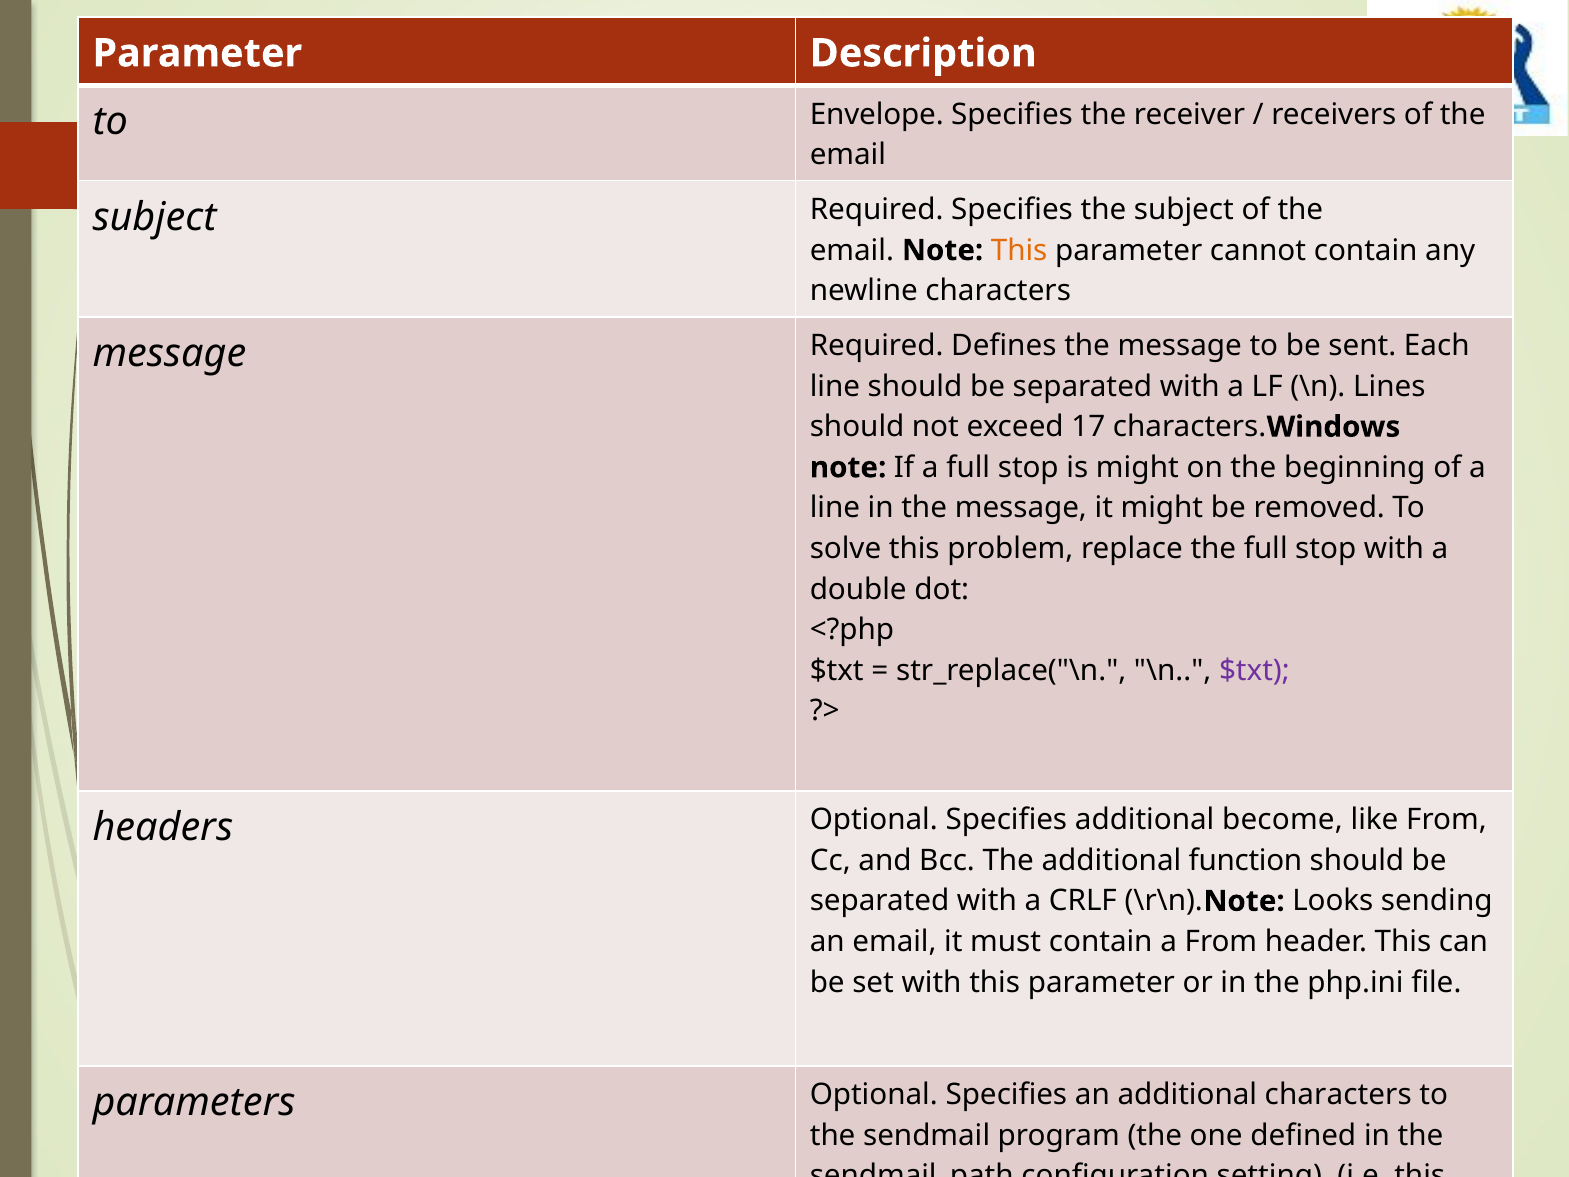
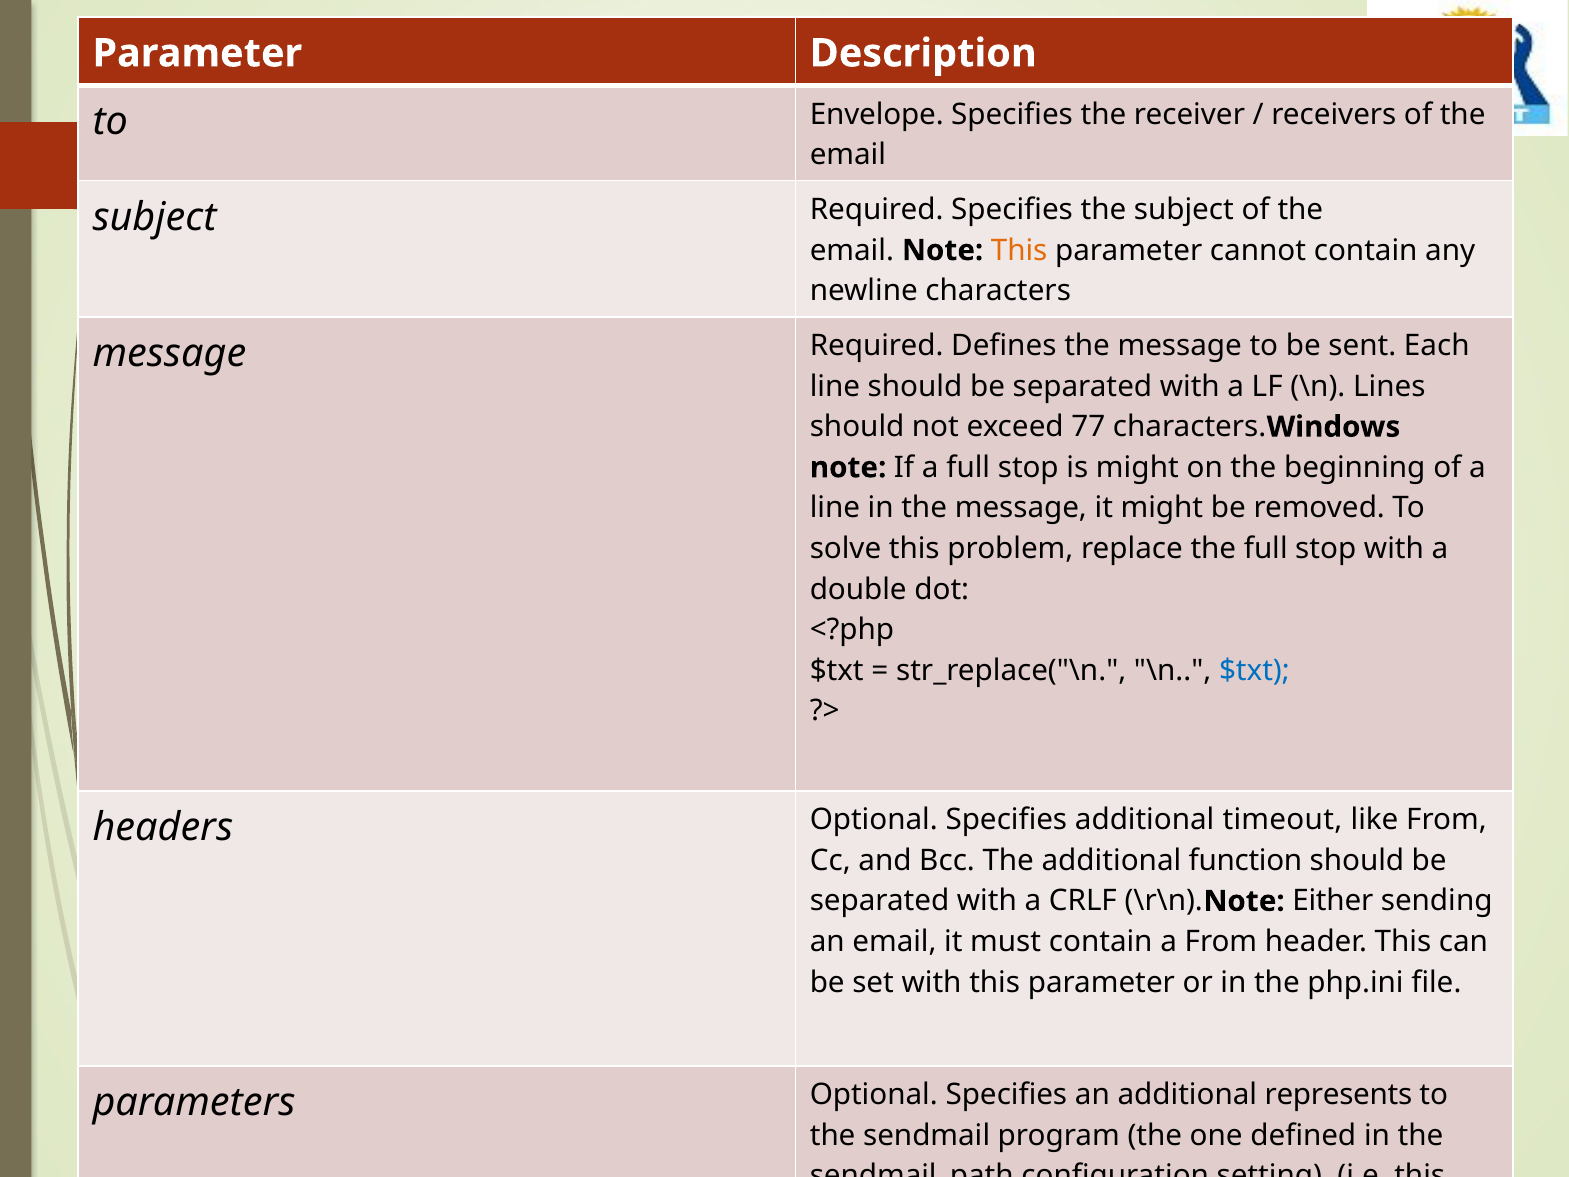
17: 17 -> 77
$txt at (1254, 670) colour: purple -> blue
become: become -> timeout
Looks: Looks -> Either
additional characters: characters -> represents
